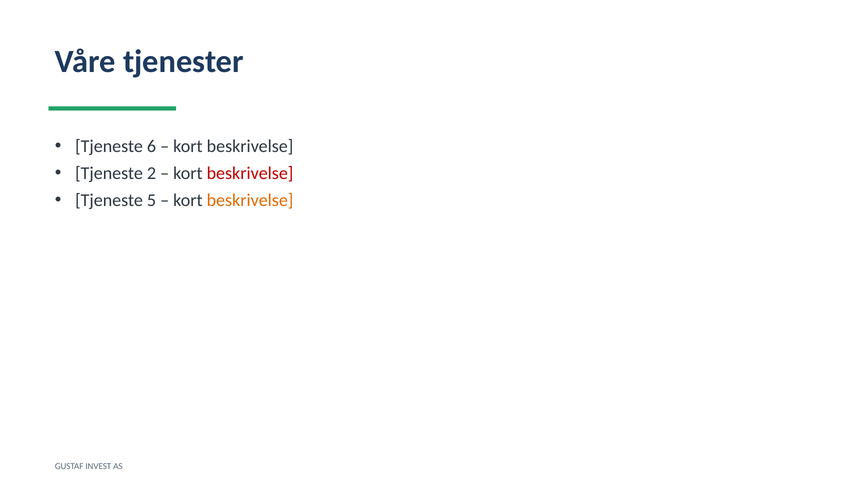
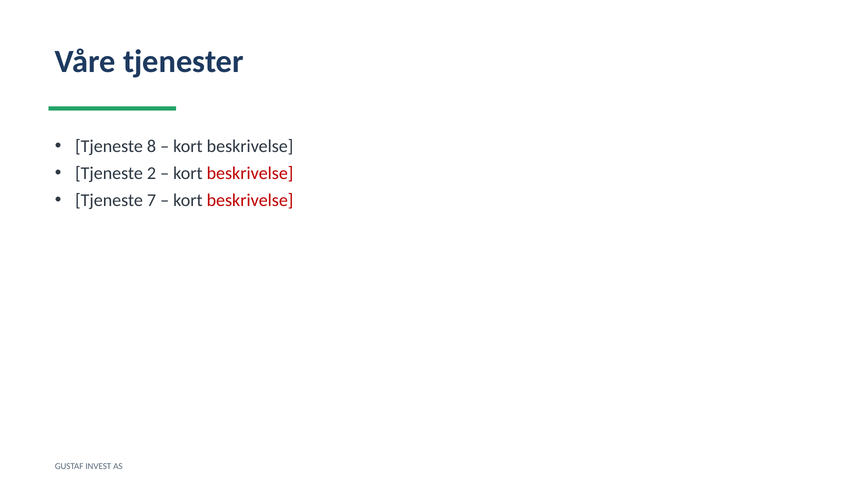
6: 6 -> 8
5: 5 -> 7
beskrivelse at (250, 200) colour: orange -> red
